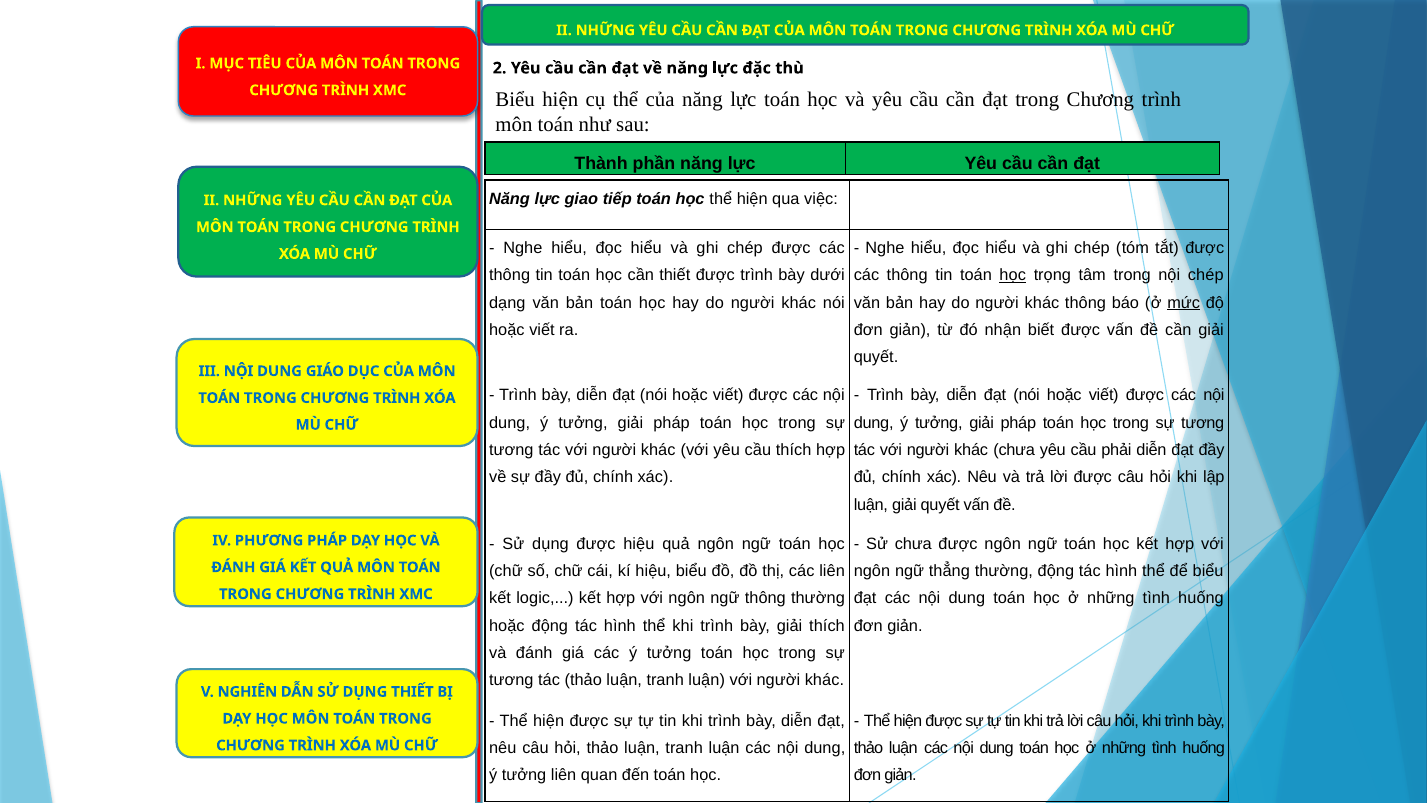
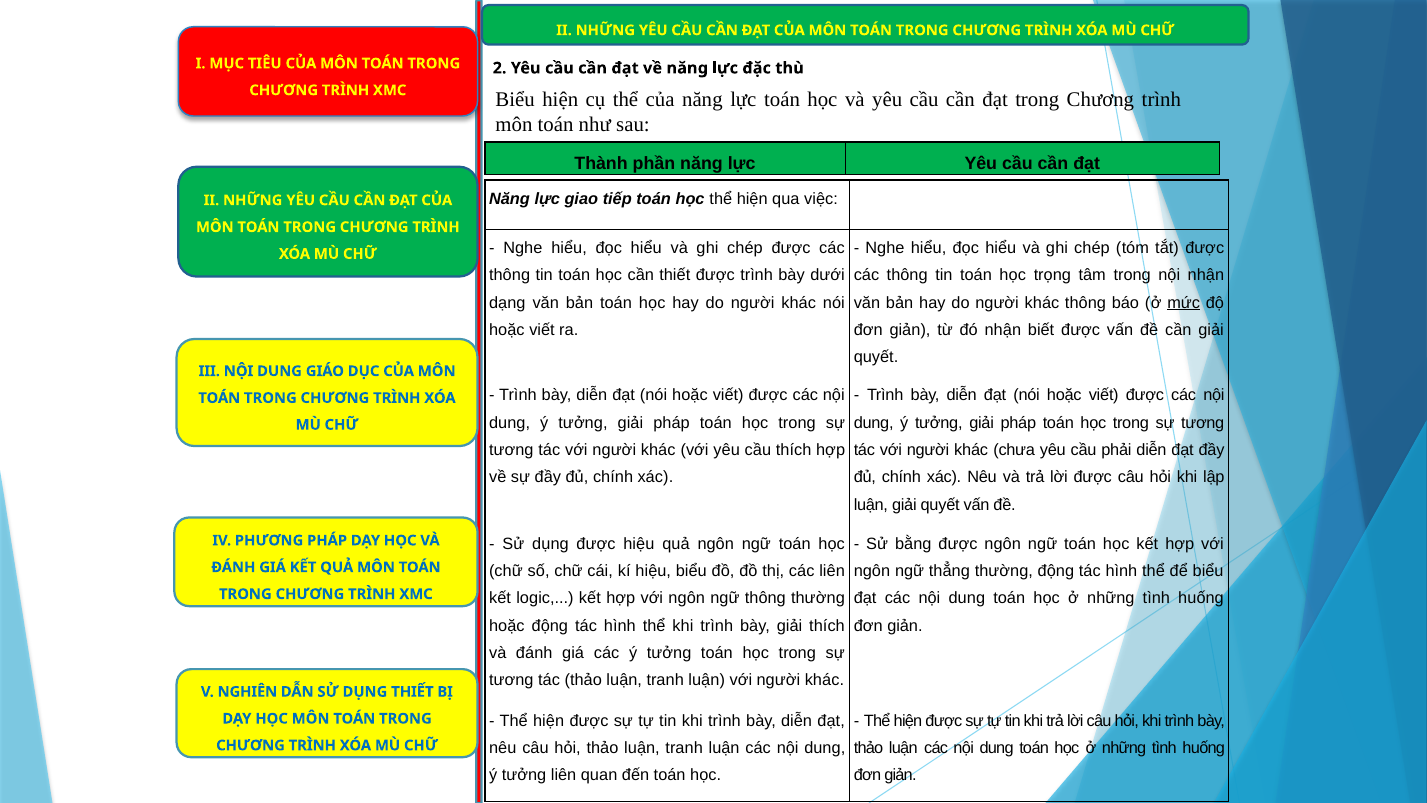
học at (1013, 275) underline: present -> none
nội chép: chép -> nhận
Sử chưa: chưa -> bằng
